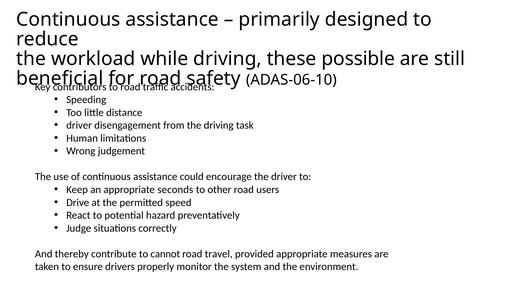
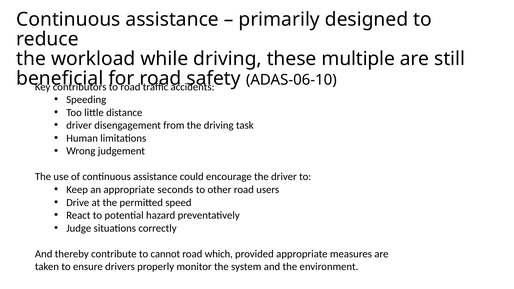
possible: possible -> multiple
travel: travel -> which
